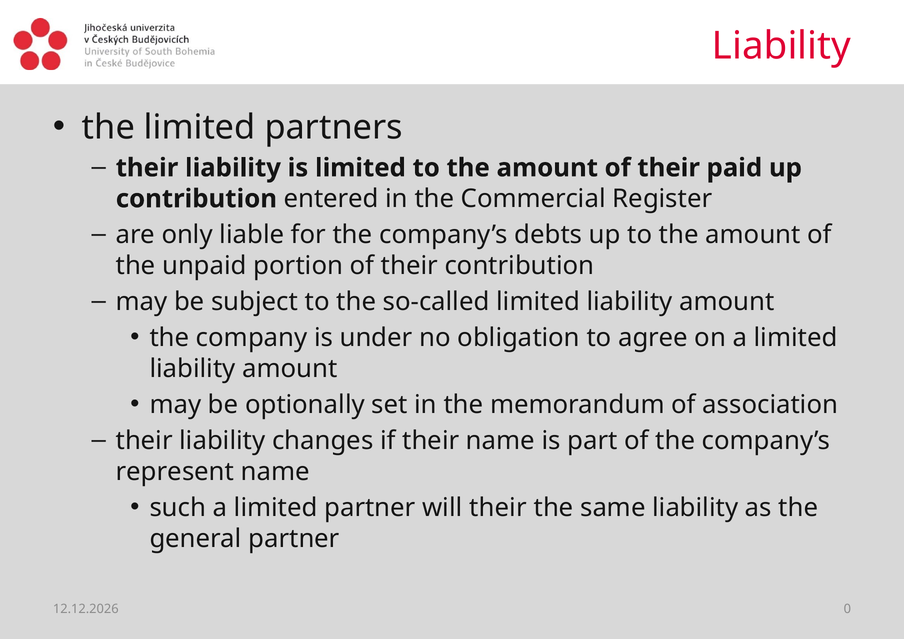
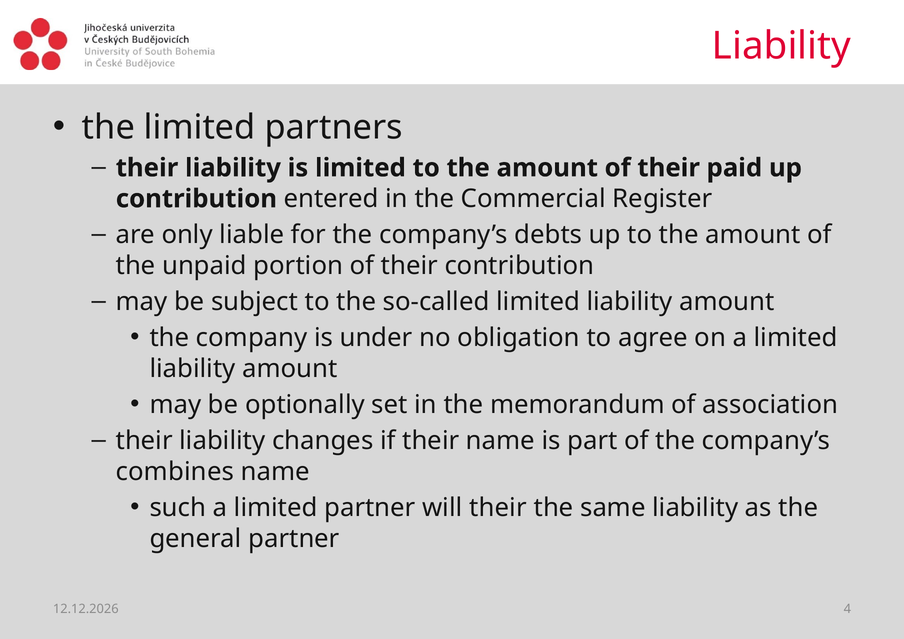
represent: represent -> combines
0: 0 -> 4
